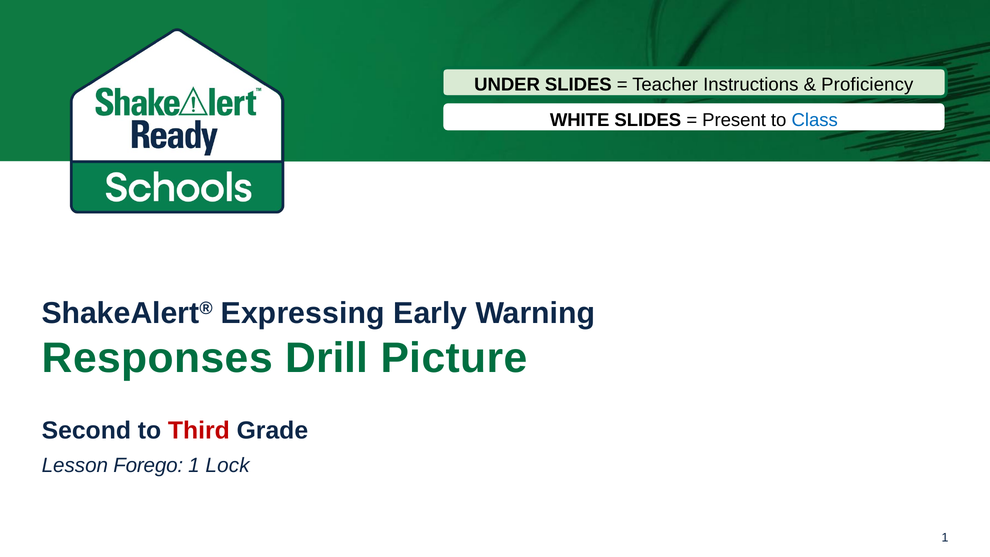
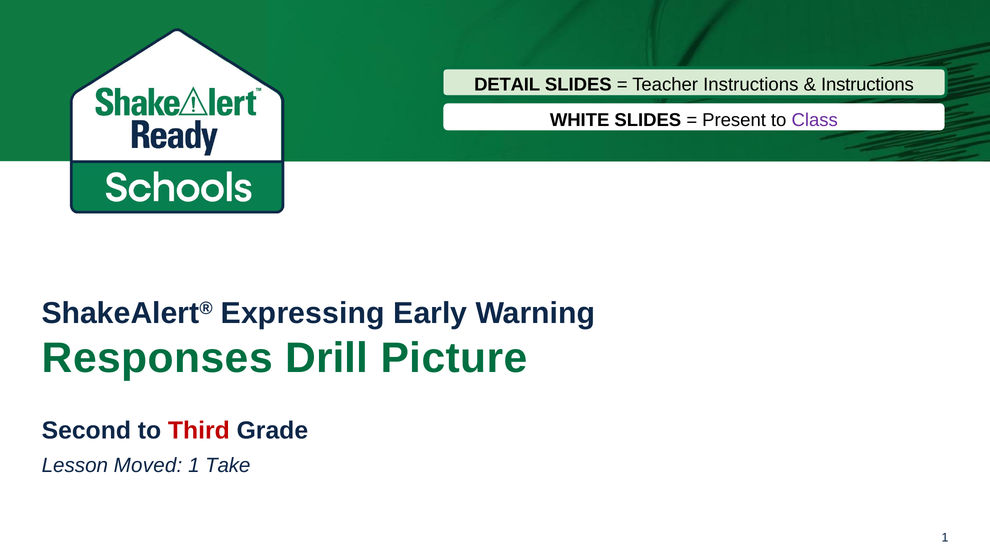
UNDER: UNDER -> DETAIL
Proficiency at (867, 85): Proficiency -> Instructions
Class colour: blue -> purple
Forego: Forego -> Moved
Lock: Lock -> Take
